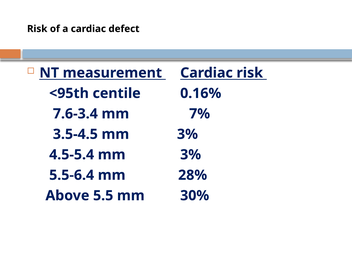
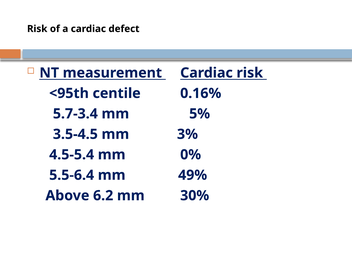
7.6-3.4: 7.6-3.4 -> 5.7-3.4
7%: 7% -> 5%
4.5-5.4 mm 3%: 3% -> 0%
28%: 28% -> 49%
5.5: 5.5 -> 6.2
